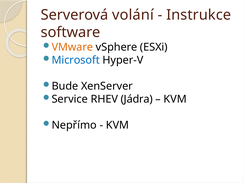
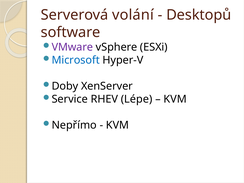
Instrukce: Instrukce -> Desktopů
VMware colour: orange -> purple
Bude: Bude -> Doby
Jádra: Jádra -> Lépe
